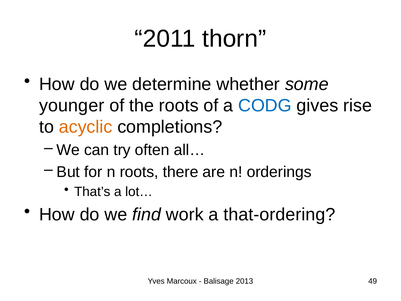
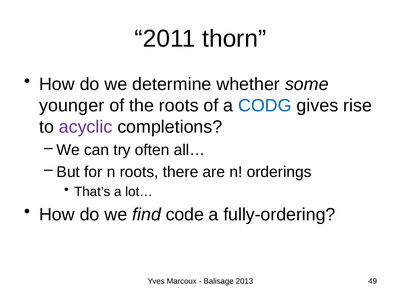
acyclic colour: orange -> purple
work: work -> code
that-ordering: that-ordering -> fully-ordering
